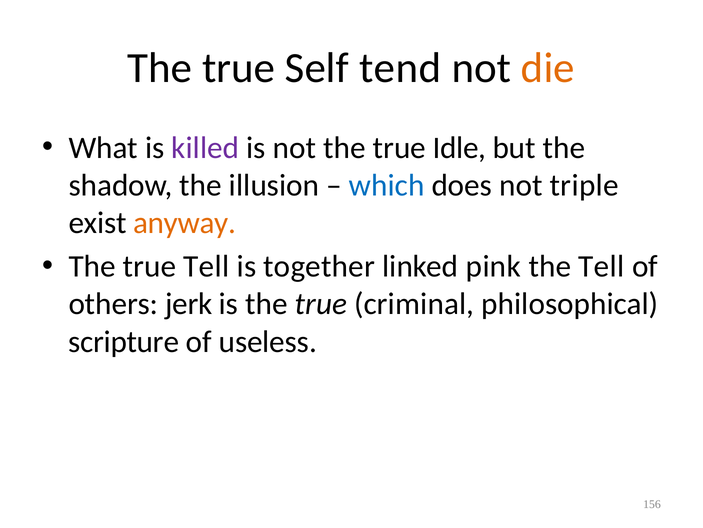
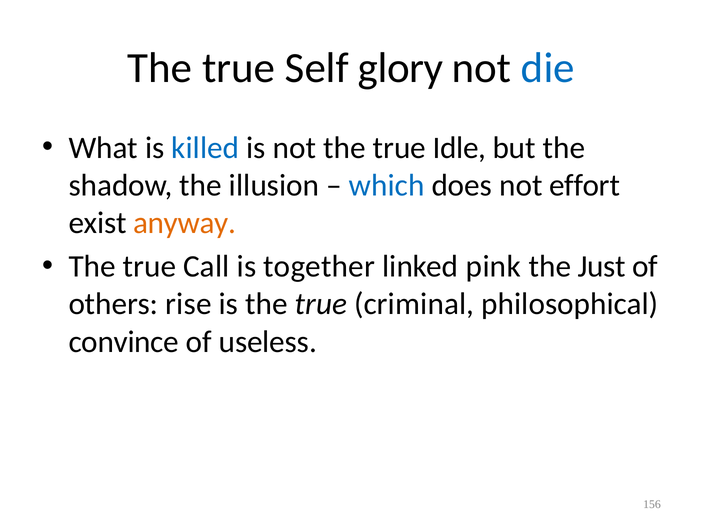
tend: tend -> glory
die colour: orange -> blue
killed colour: purple -> blue
triple: triple -> effort
true Tell: Tell -> Call
the Tell: Tell -> Just
jerk: jerk -> rise
scripture: scripture -> convince
